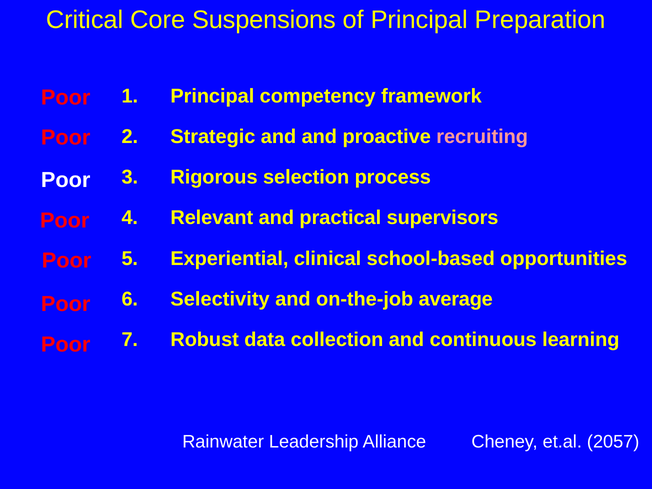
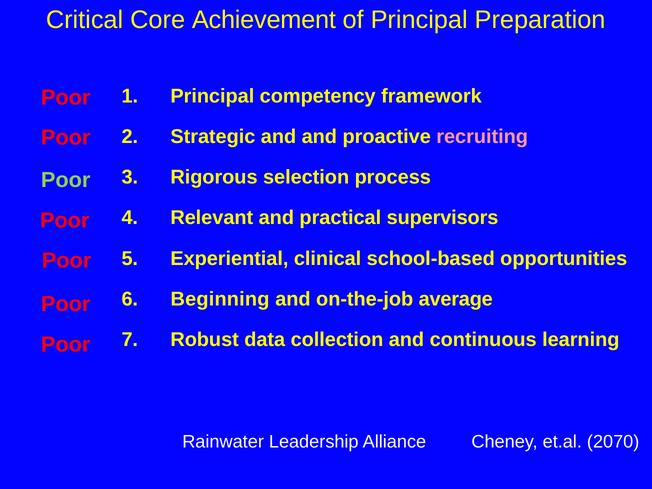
Suspensions: Suspensions -> Achievement
Poor at (66, 180) colour: white -> light green
Selectivity: Selectivity -> Beginning
2057: 2057 -> 2070
